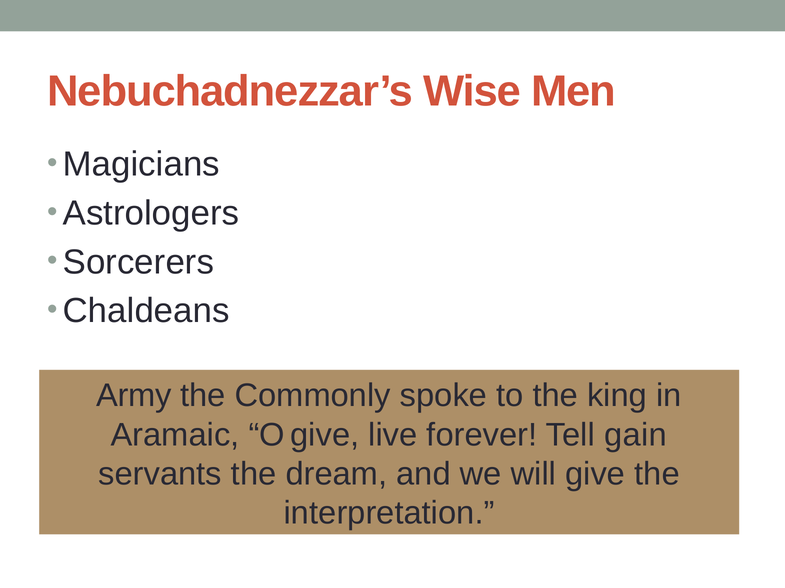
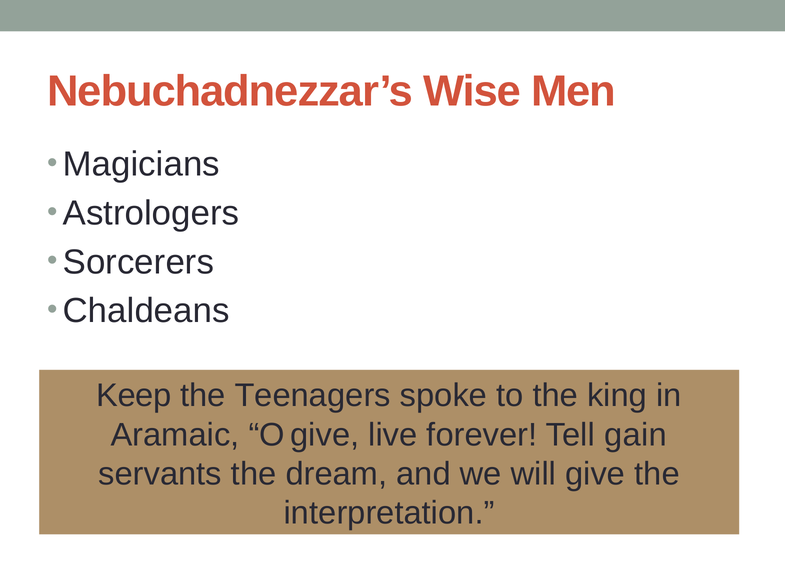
Army: Army -> Keep
Commonly: Commonly -> Teenagers
